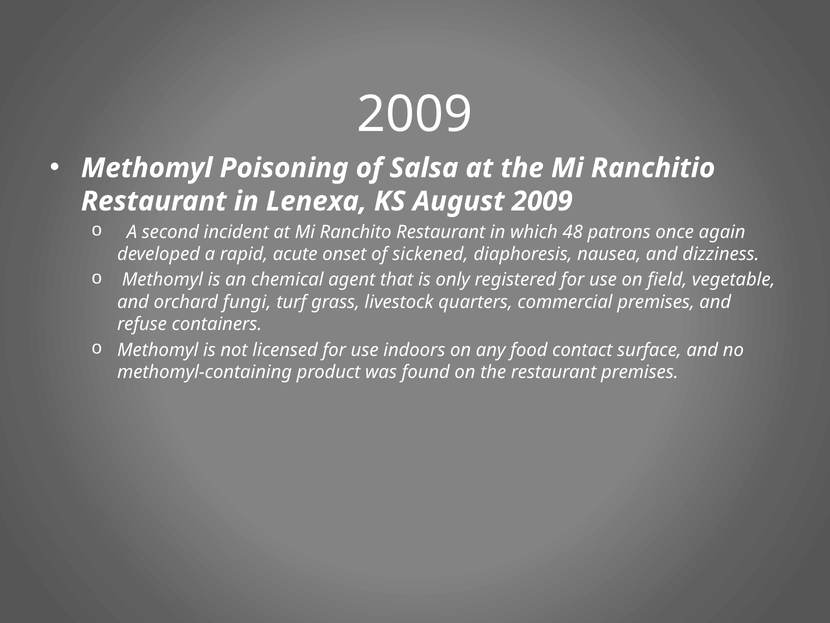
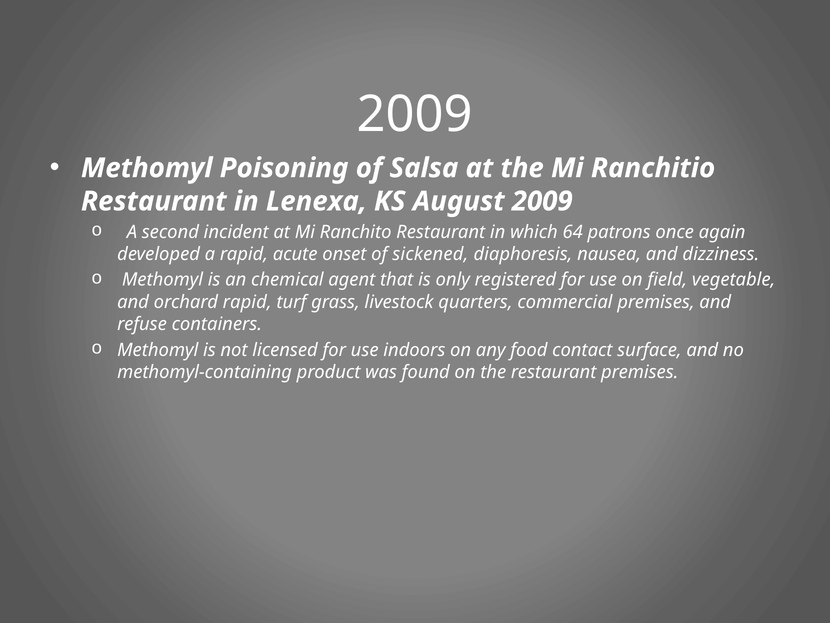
48: 48 -> 64
orchard fungi: fungi -> rapid
